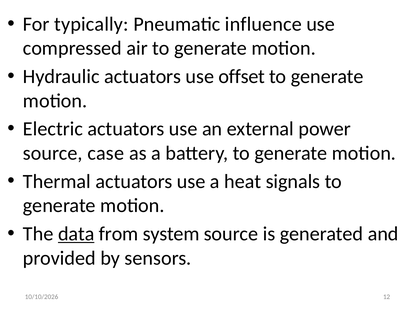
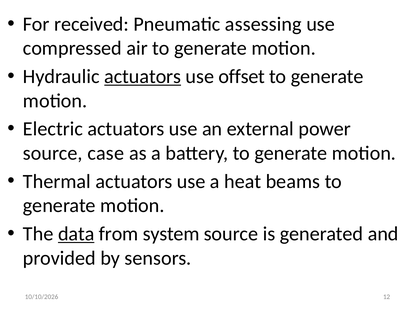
typically: typically -> received
influence: influence -> assessing
actuators at (143, 77) underline: none -> present
signals: signals -> beams
